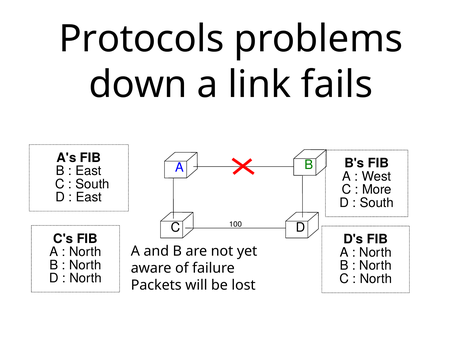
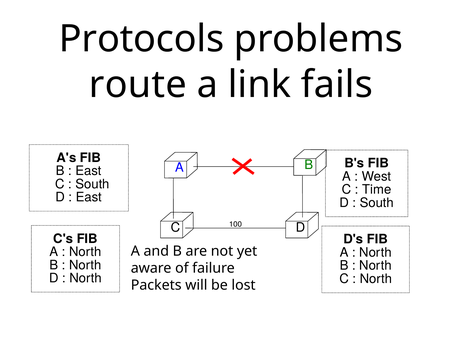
down: down -> route
More: More -> Time
